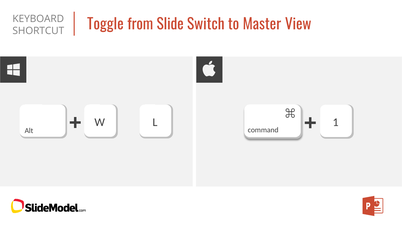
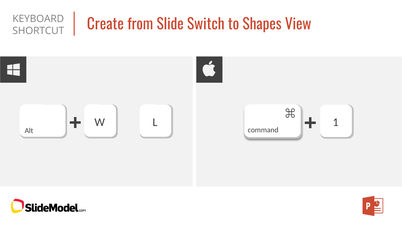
Toggle: Toggle -> Create
Master: Master -> Shapes
